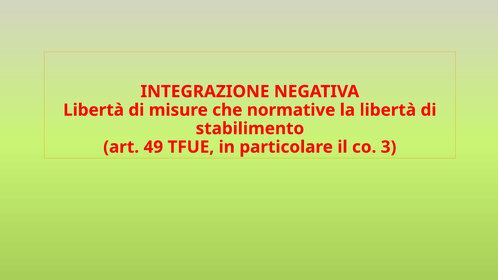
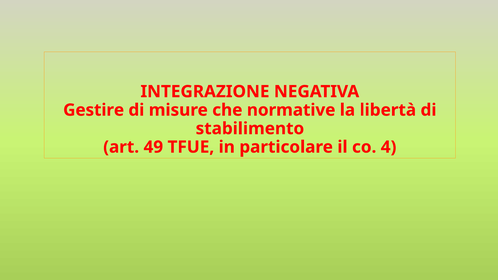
Libertà at (94, 110): Libertà -> Gestire
3: 3 -> 4
